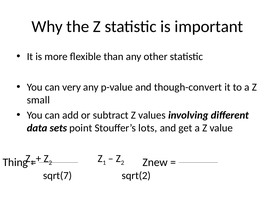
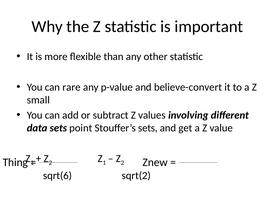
very: very -> rare
though-convert: though-convert -> believe-convert
Stouffer’s lots: lots -> sets
sqrt(7: sqrt(7 -> sqrt(6
